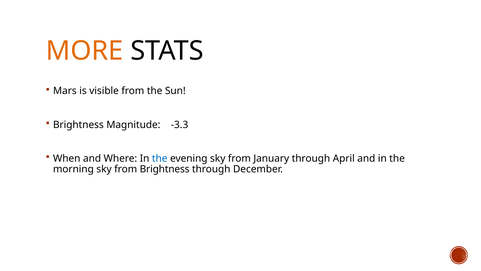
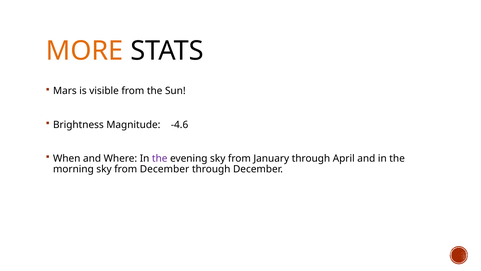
-3.3: -3.3 -> -4.6
the at (160, 158) colour: blue -> purple
from Brightness: Brightness -> December
